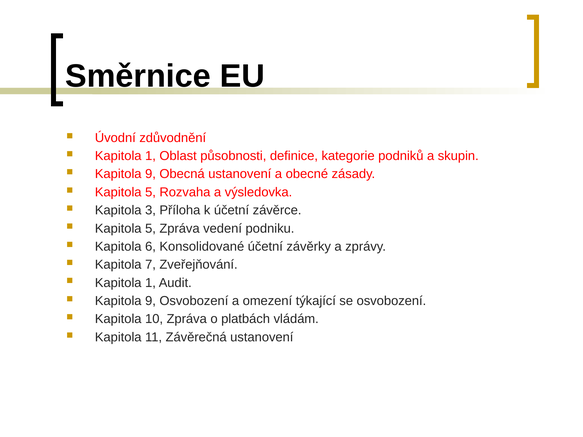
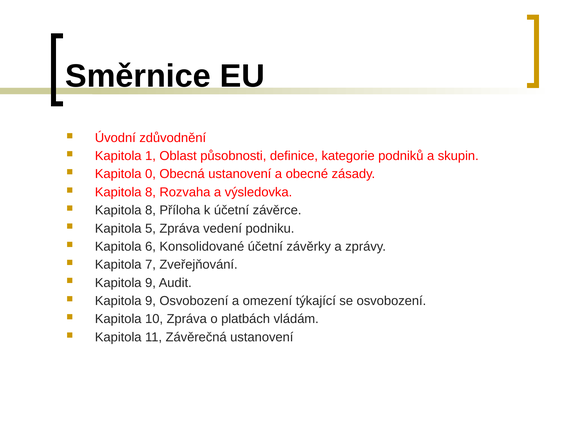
9 at (150, 174): 9 -> 0
5 at (150, 192): 5 -> 8
3 at (150, 210): 3 -> 8
1 at (150, 283): 1 -> 9
